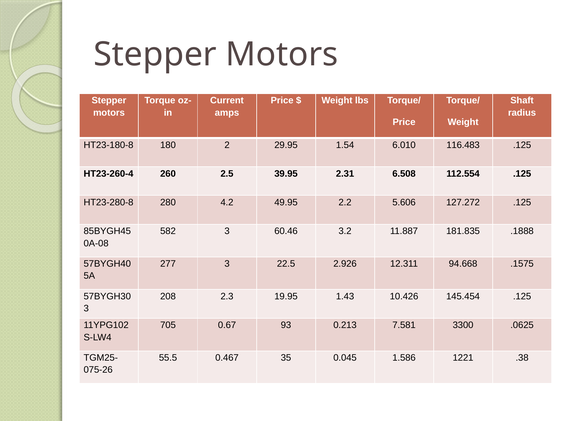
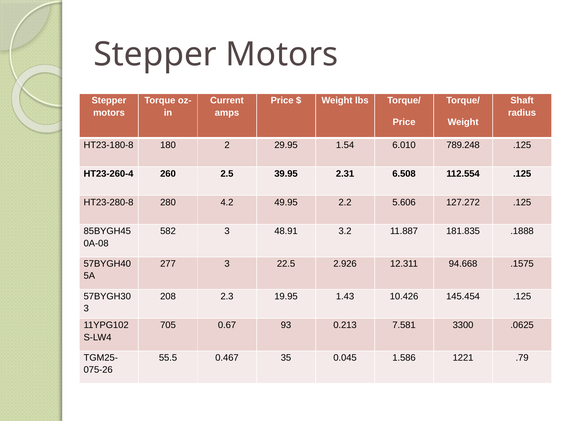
116.483: 116.483 -> 789.248
60.46: 60.46 -> 48.91
.38: .38 -> .79
